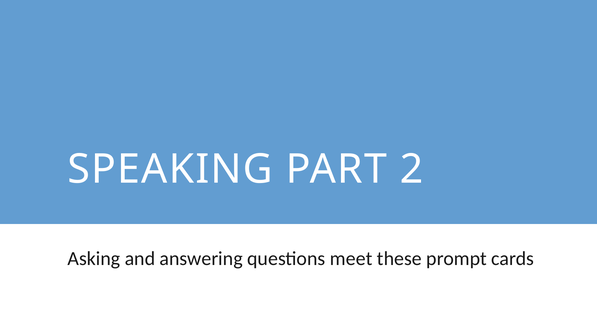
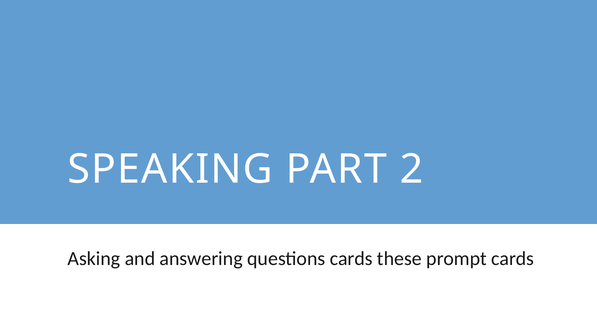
questions meet: meet -> cards
